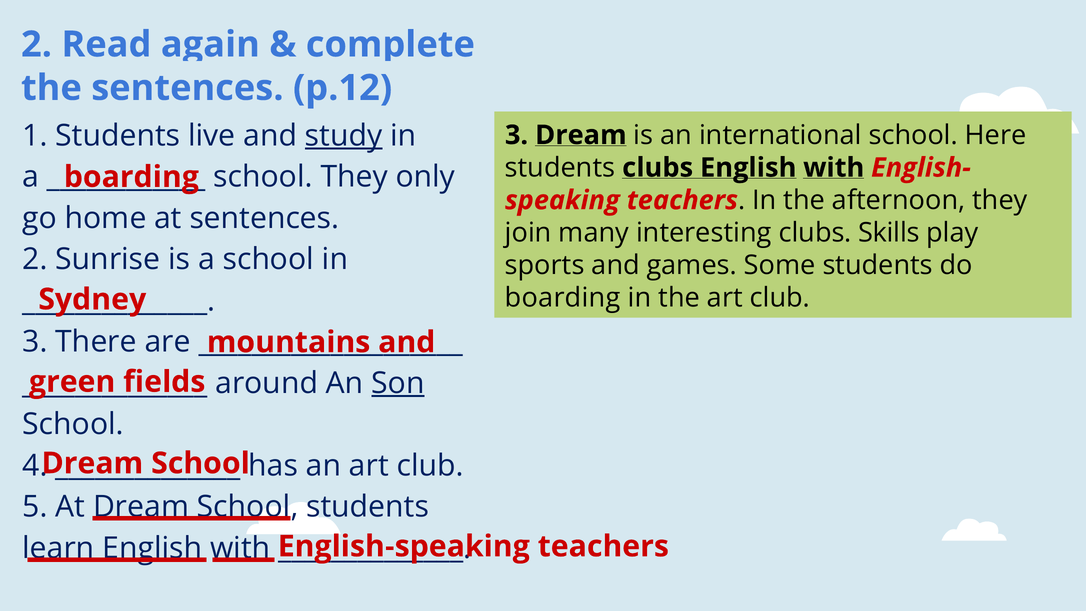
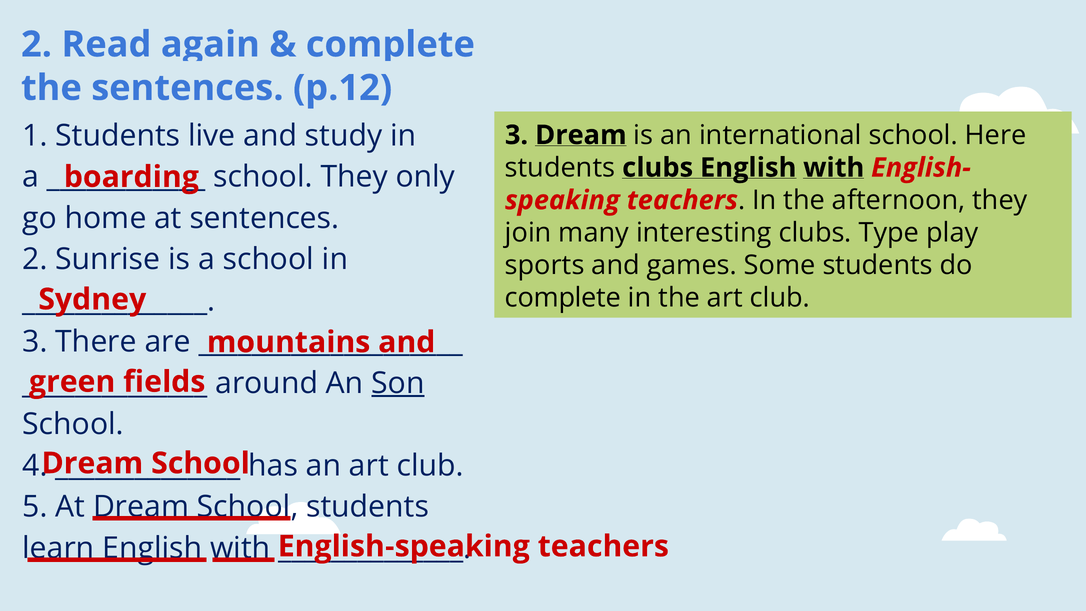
study underline: present -> none
Skills: Skills -> Type
boarding at (563, 298): boarding -> complete
